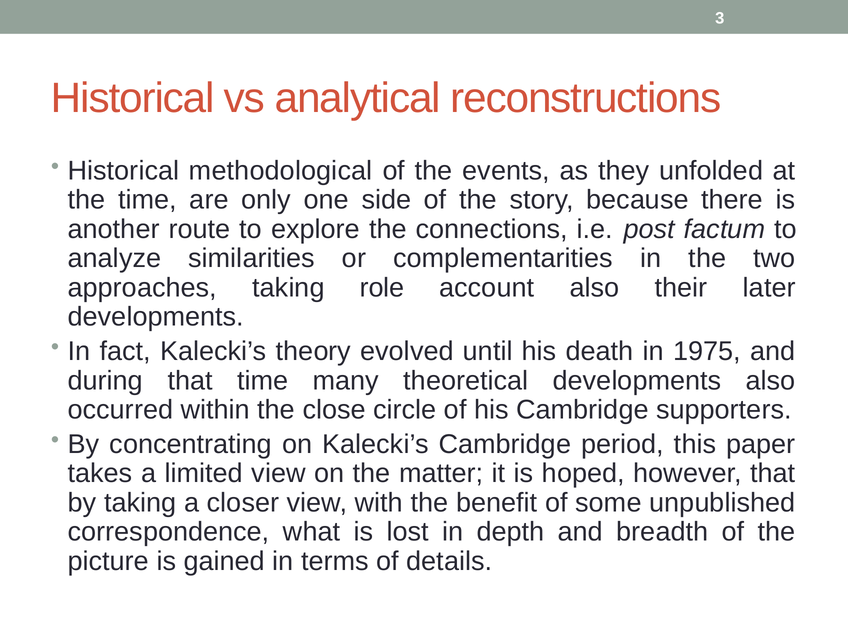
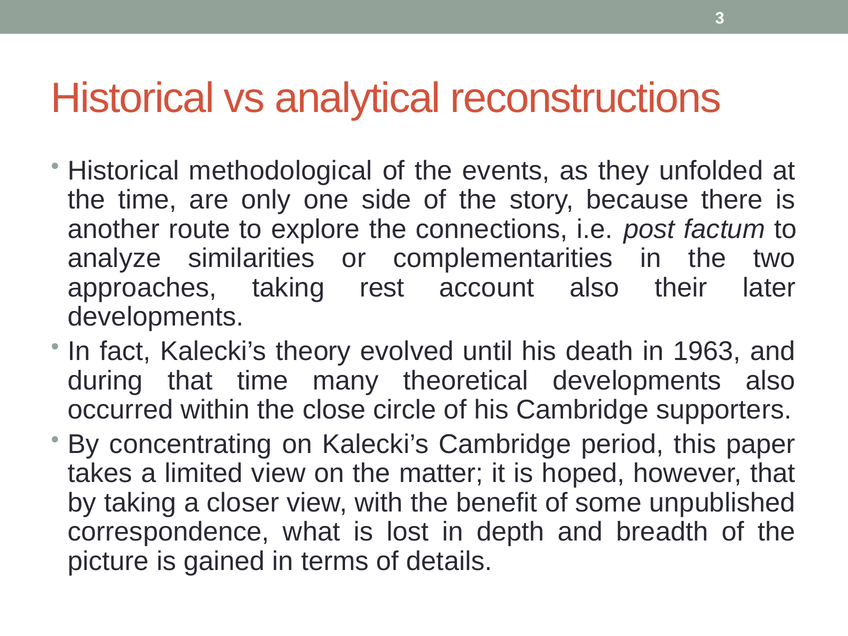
role: role -> rest
1975: 1975 -> 1963
